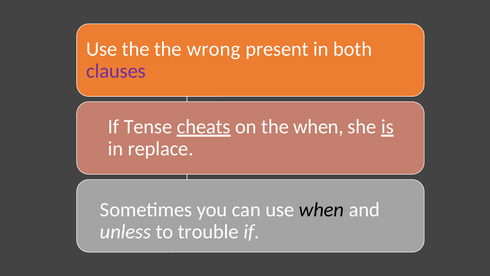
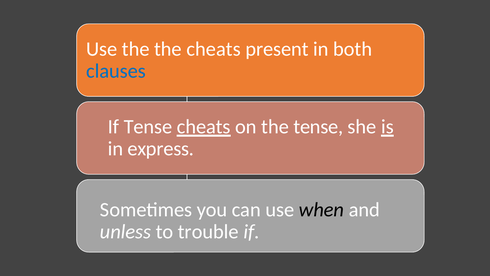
the wrong: wrong -> cheats
clauses colour: purple -> blue
the when: when -> tense
replace: replace -> express
